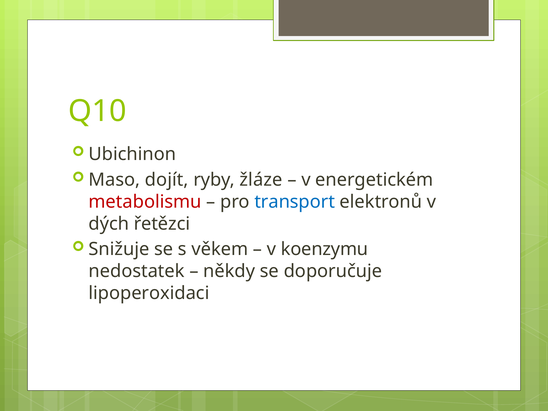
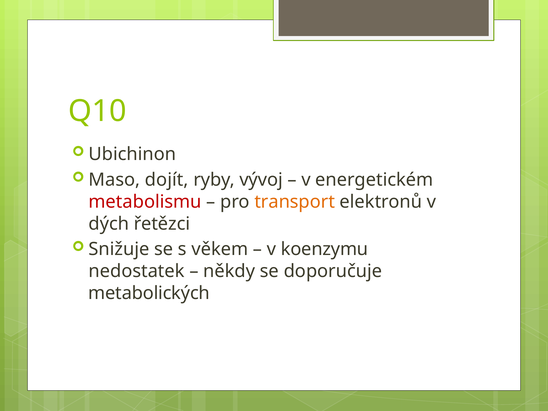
žláze: žláze -> vývoj
transport colour: blue -> orange
lipoperoxidaci: lipoperoxidaci -> metabolických
